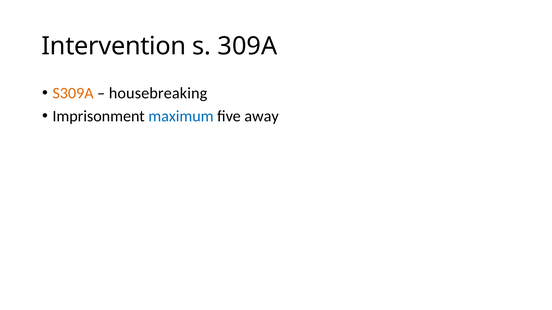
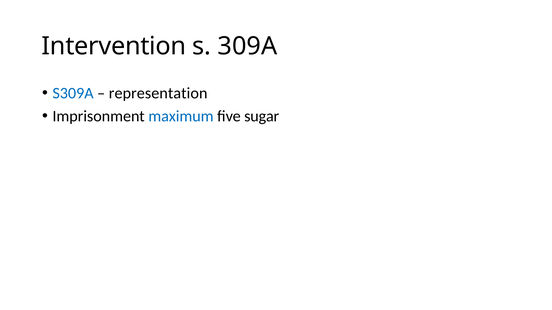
S309A colour: orange -> blue
housebreaking: housebreaking -> representation
away: away -> sugar
